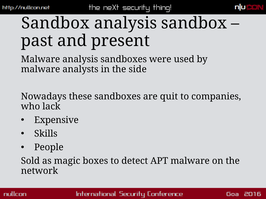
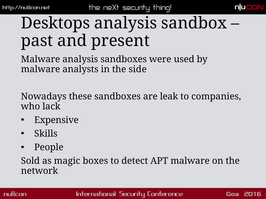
Sandbox at (55, 23): Sandbox -> Desktops
quit: quit -> leak
